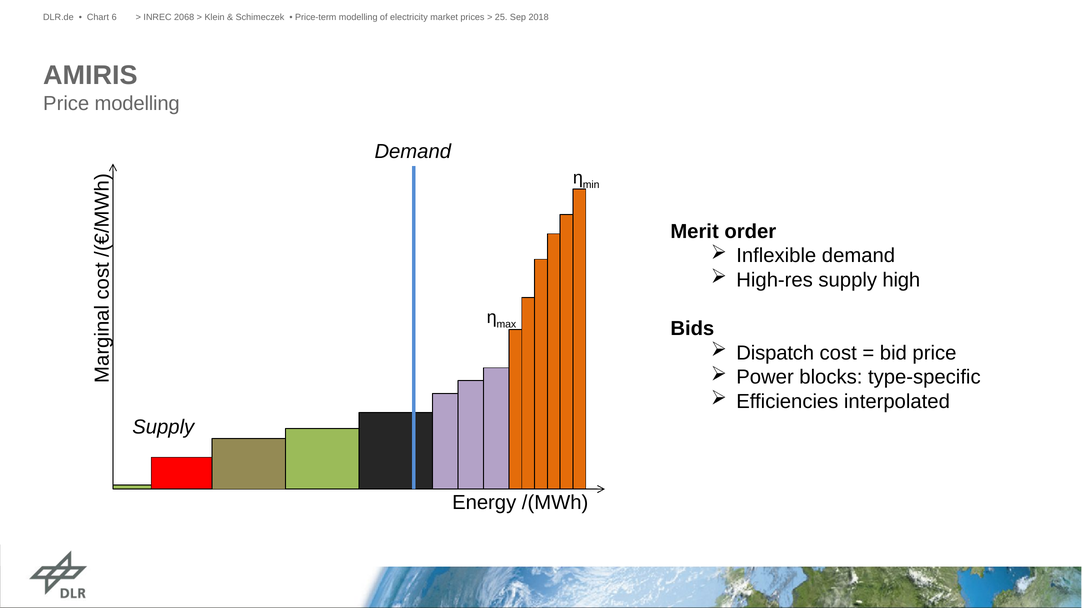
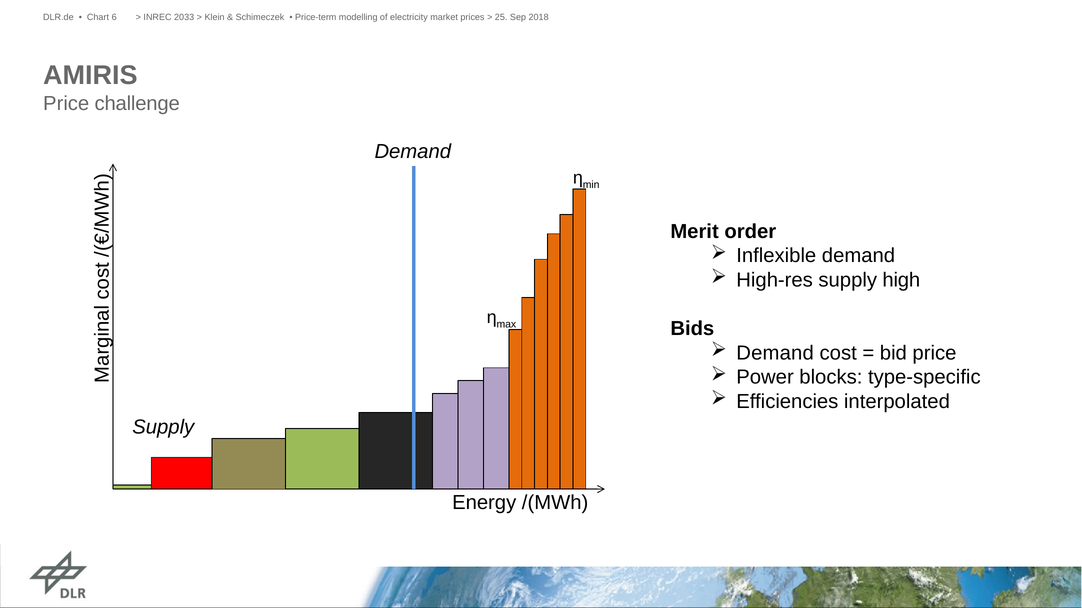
2068: 2068 -> 2033
Price modelling: modelling -> challenge
Dispatch at (775, 353): Dispatch -> Demand
